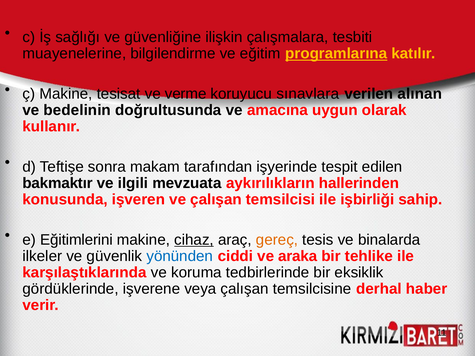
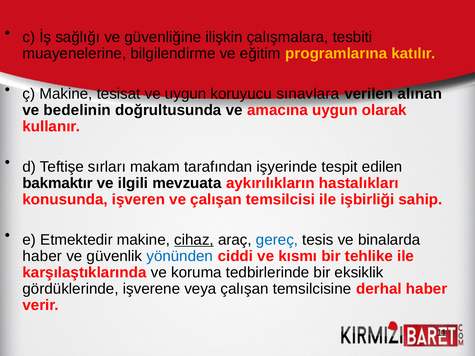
programlarına underline: present -> none
ve verme: verme -> uygun
sonra: sonra -> sırları
hallerinden: hallerinden -> hastalıkları
Eğitimlerini: Eğitimlerini -> Etmektedir
gereç colour: orange -> blue
ilkeler at (42, 256): ilkeler -> haber
araka: araka -> kısmı
